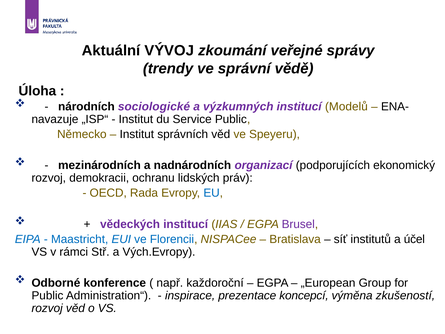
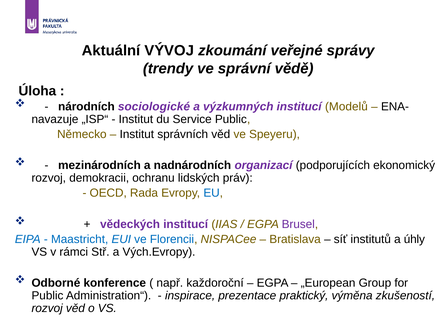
účel: účel -> úhly
koncepcí: koncepcí -> praktický
